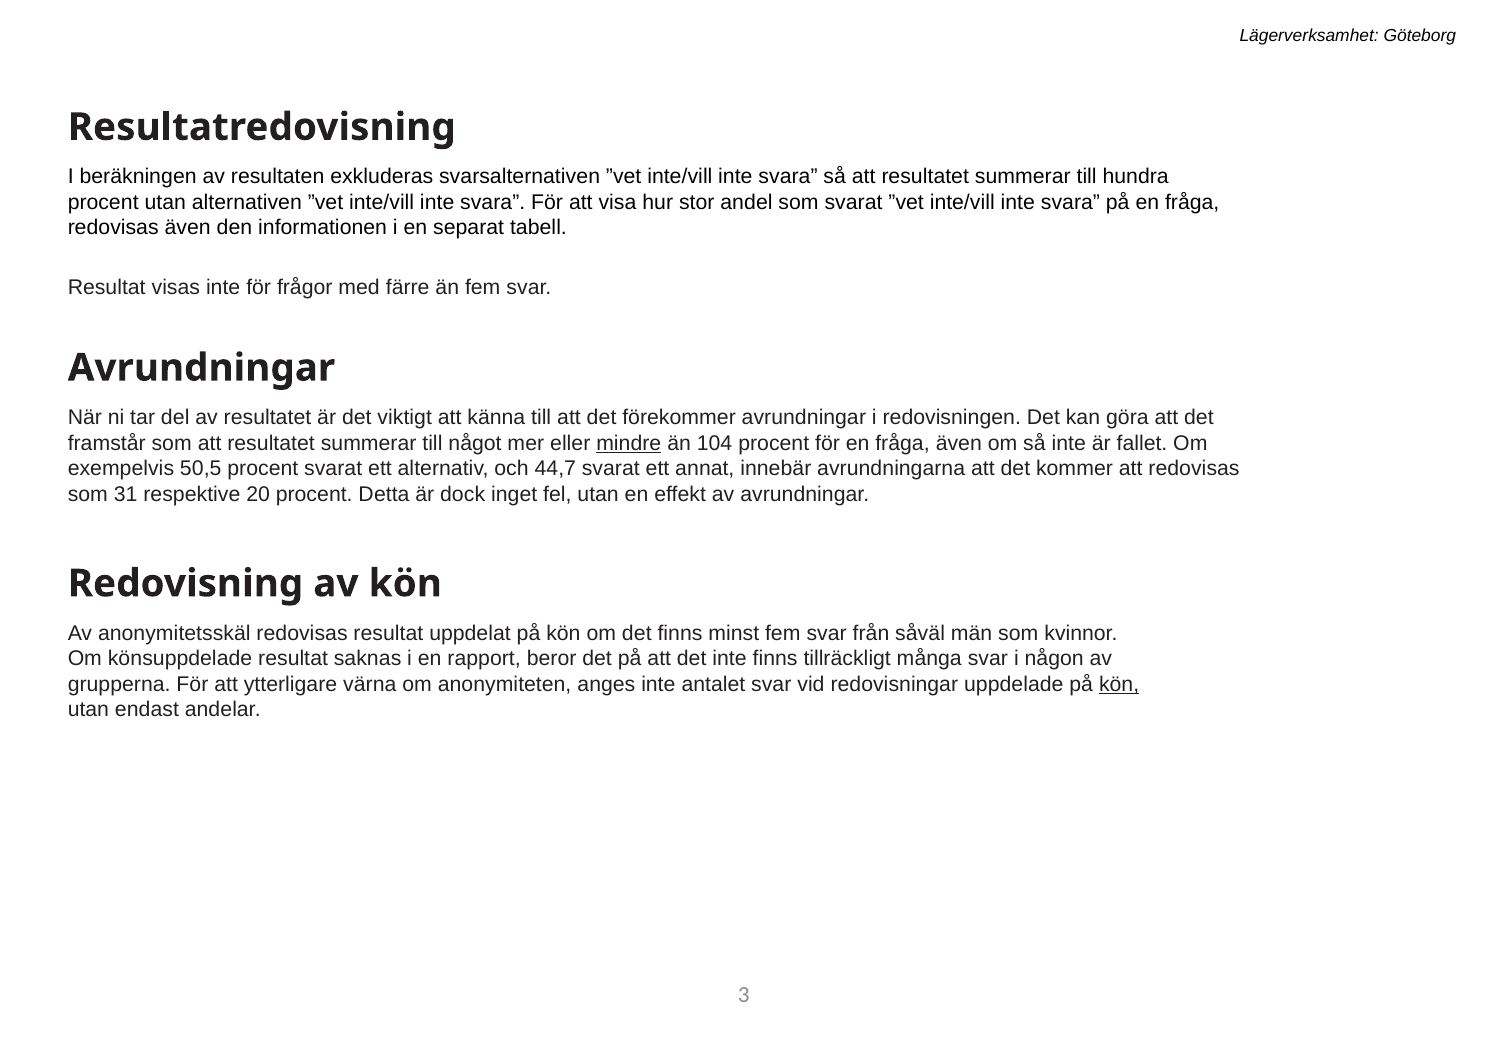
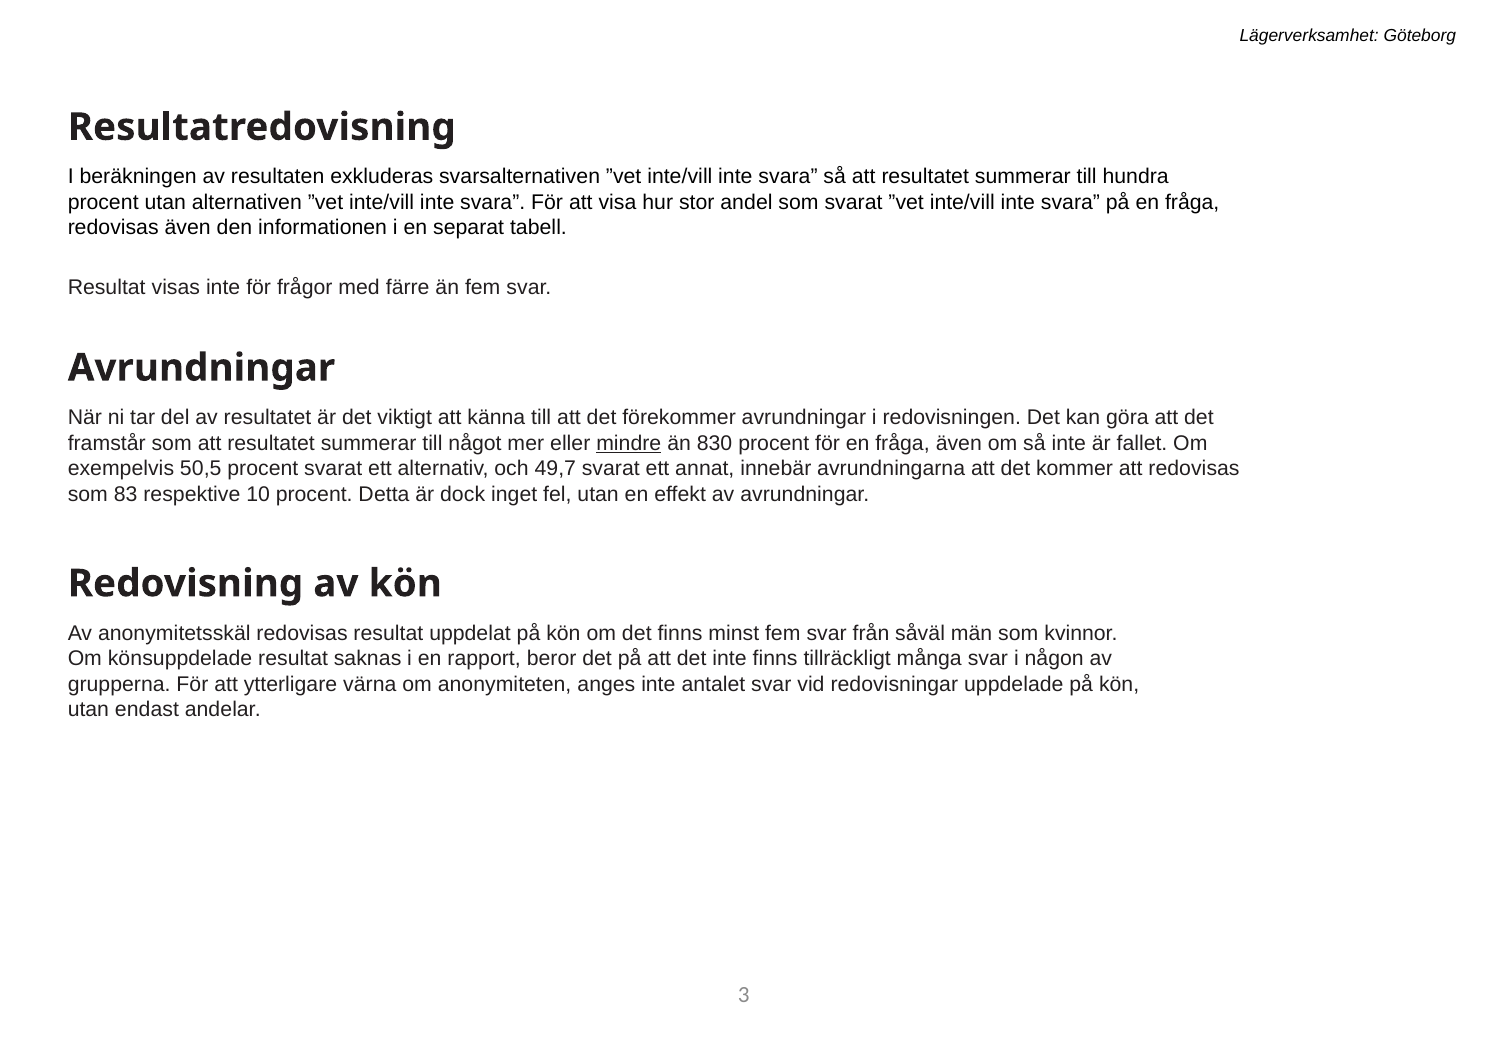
104: 104 -> 830
44,7: 44,7 -> 49,7
31: 31 -> 83
20: 20 -> 10
kön at (1119, 685) underline: present -> none
